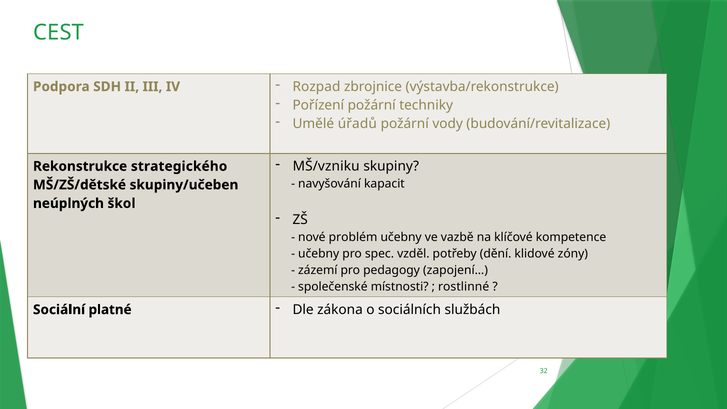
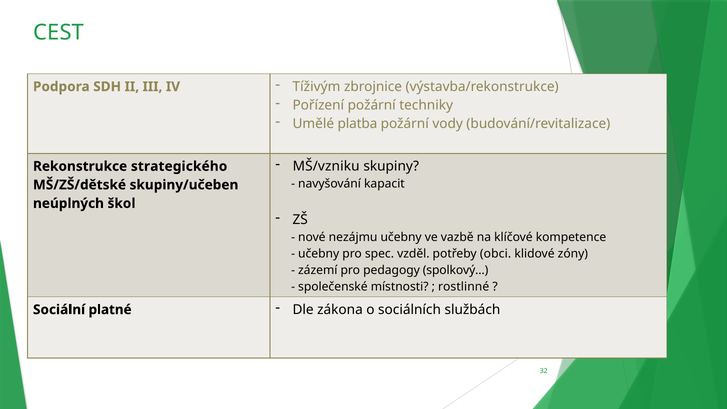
Rozpad: Rozpad -> Tíživým
úřadů: úřadů -> platba
problém: problém -> nezájmu
dění: dění -> obci
zapojení…: zapojení… -> spolkový…
